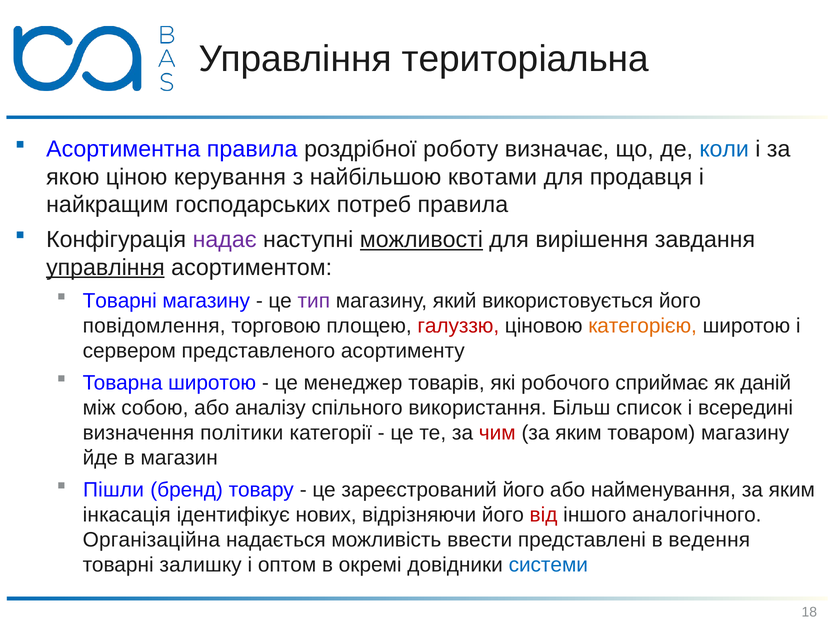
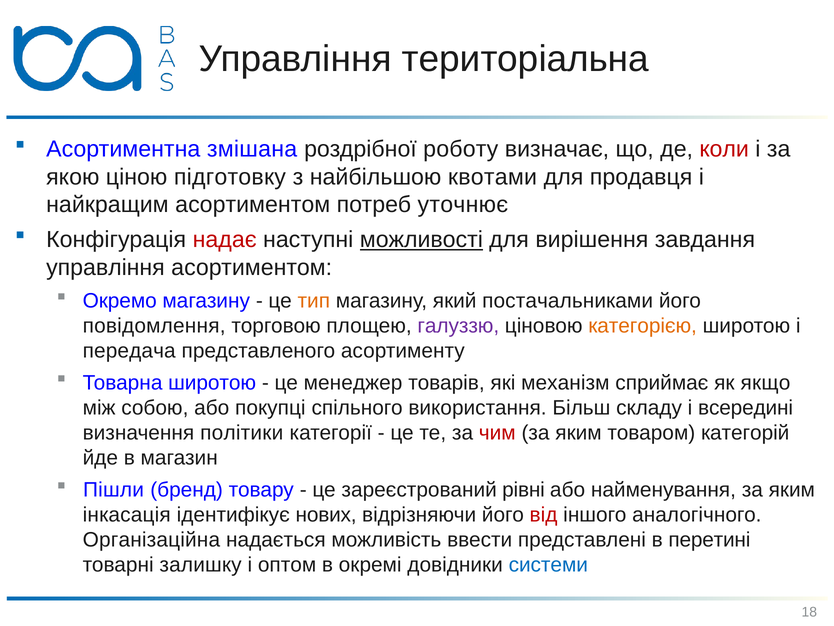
Асортиментна правила: правила -> змішана
коли colour: blue -> red
керування: керування -> підготовку
найкращим господарських: господарських -> асортиментом
потреб правила: правила -> уточнює
надає colour: purple -> red
управління at (105, 267) underline: present -> none
Товарні at (120, 300): Товарні -> Окремо
тип colour: purple -> orange
використовується: використовується -> постачальниками
галуззю colour: red -> purple
сервером: сервером -> передача
робочого: робочого -> механізм
даній: даній -> якщо
аналізу: аналізу -> покупці
список: список -> складу
товаром магазину: магазину -> категорій
зареєстрований його: його -> рівні
ведення: ведення -> перетині
